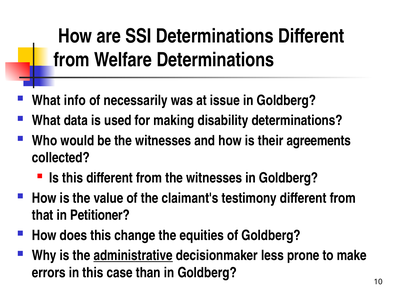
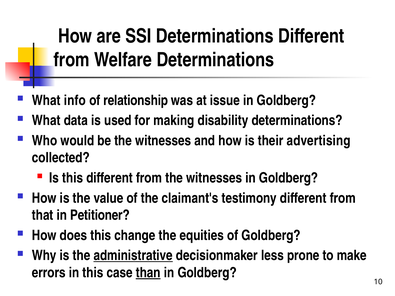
necessarily: necessarily -> relationship
agreements: agreements -> advertising
than underline: none -> present
